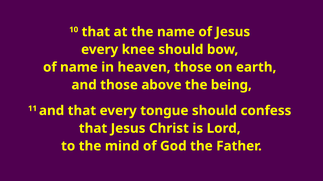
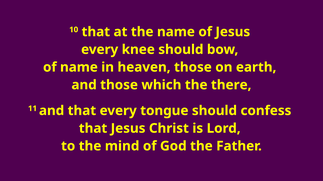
above: above -> which
being: being -> there
